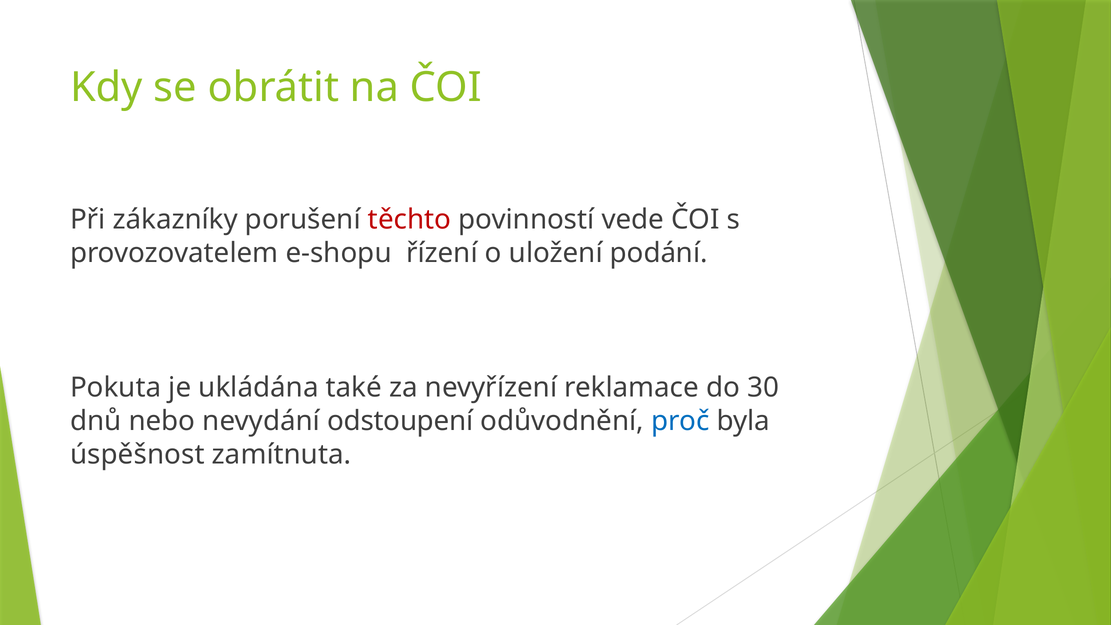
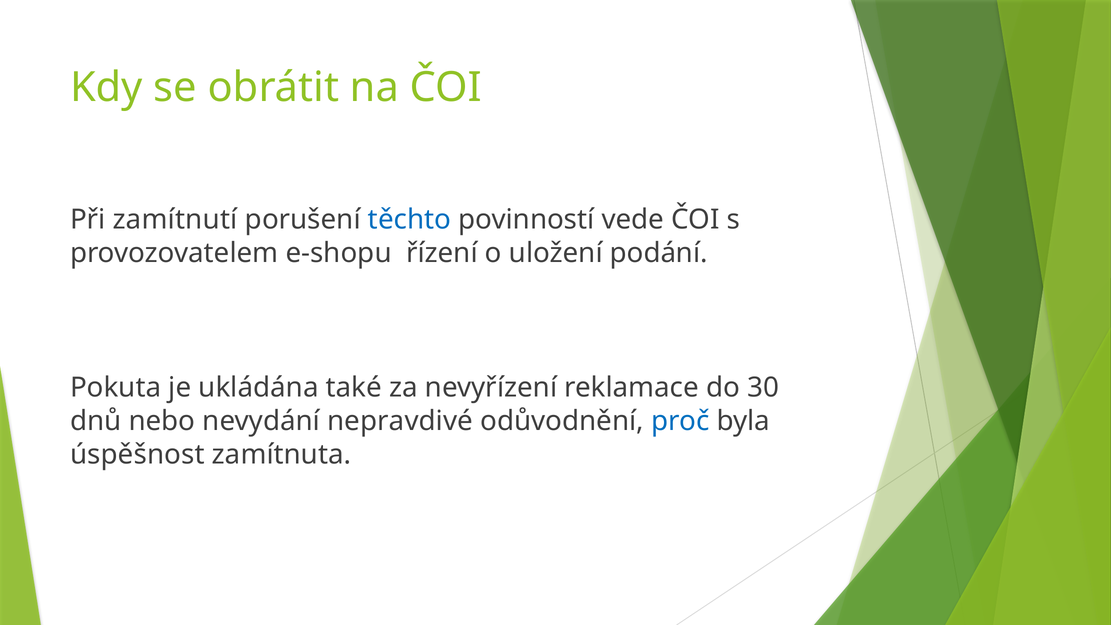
zákazníky: zákazníky -> zamítnutí
těchto colour: red -> blue
odstoupení: odstoupení -> nepravdivé
